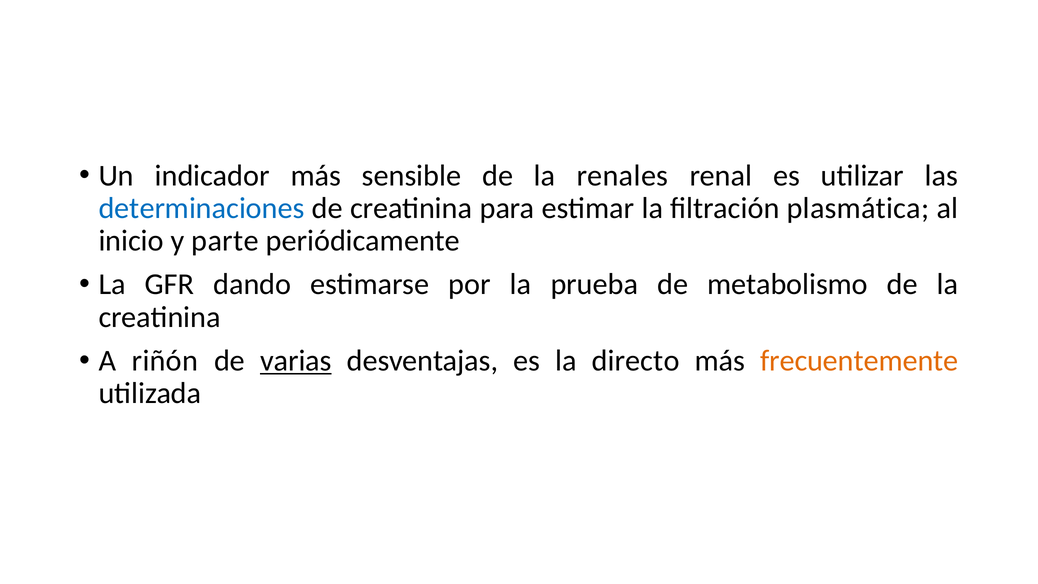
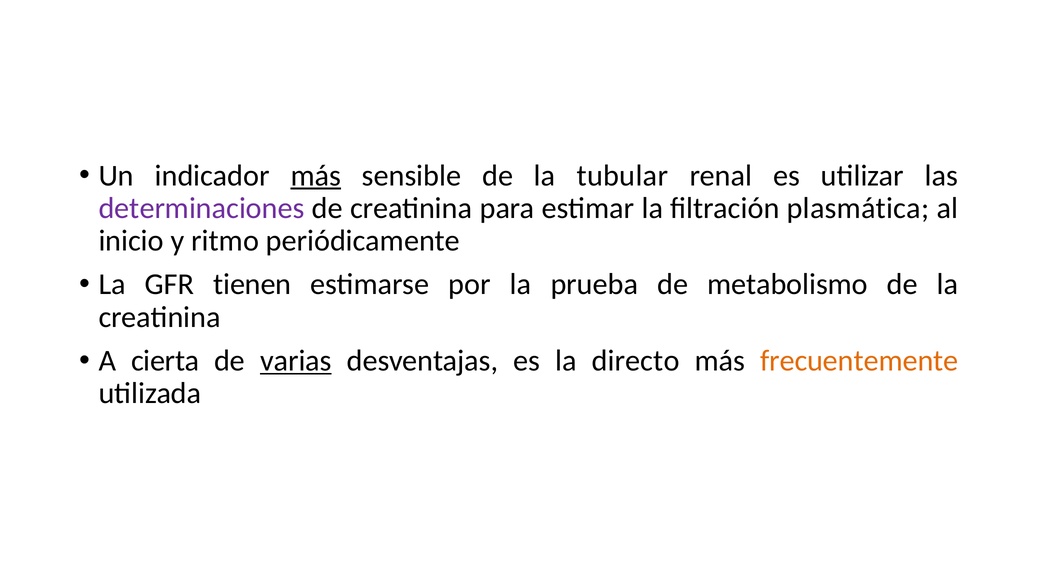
más at (316, 175) underline: none -> present
renales: renales -> tubular
determinaciones colour: blue -> purple
parte: parte -> ritmo
dando: dando -> tienen
riñón: riñón -> cierta
